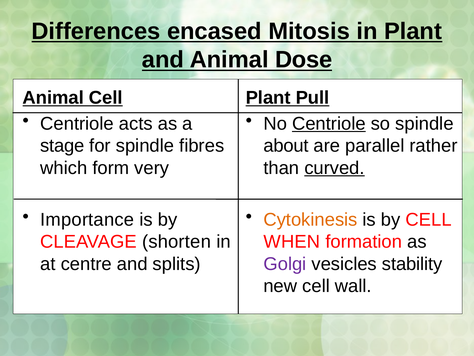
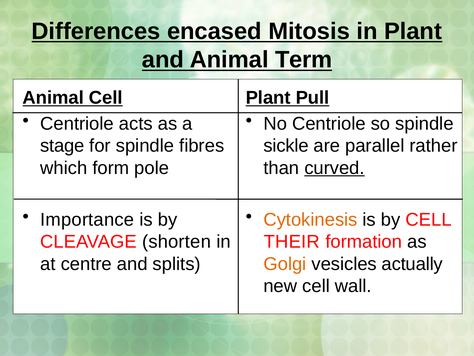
Dose: Dose -> Term
Centriole at (329, 123) underline: present -> none
about: about -> sickle
very: very -> pole
WHEN: WHEN -> THEIR
Golgi colour: purple -> orange
stability: stability -> actually
